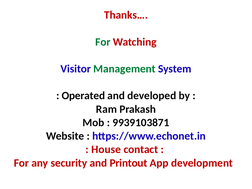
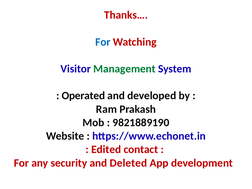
For at (103, 42) colour: green -> blue
9939103871: 9939103871 -> 9821889190
House: House -> Edited
Printout: Printout -> Deleted
